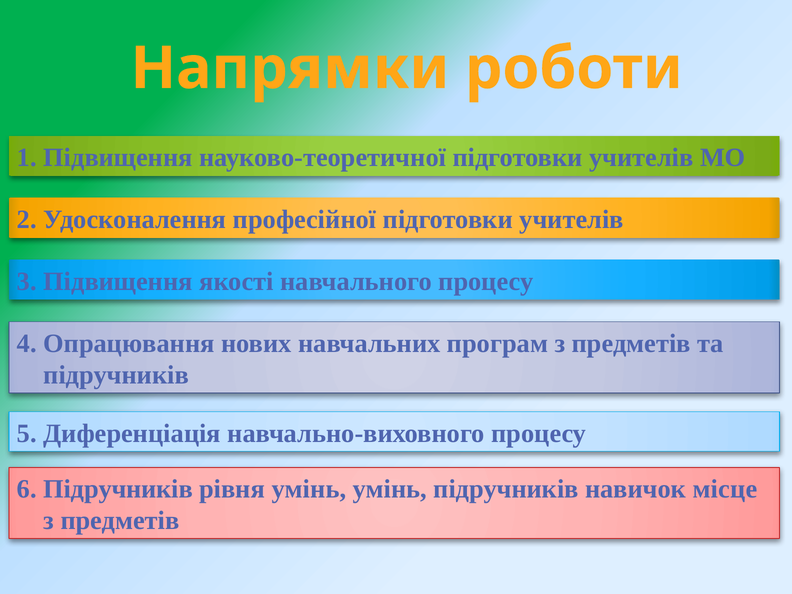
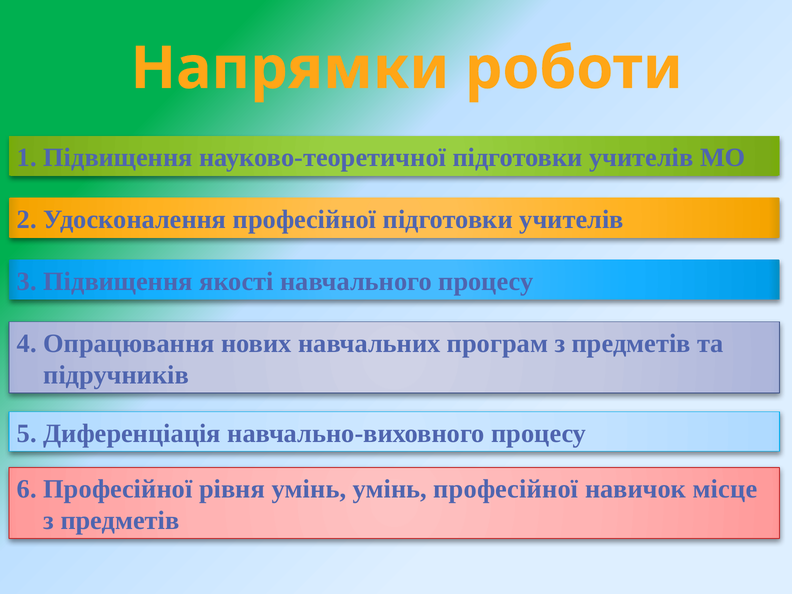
6 Підручників: Підручників -> Професійної
умінь підручників: підручників -> професійної
